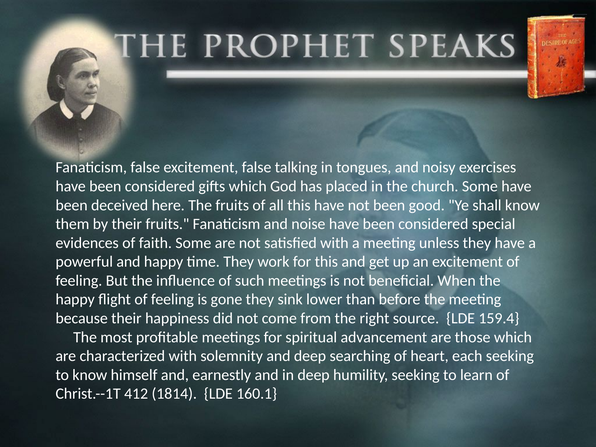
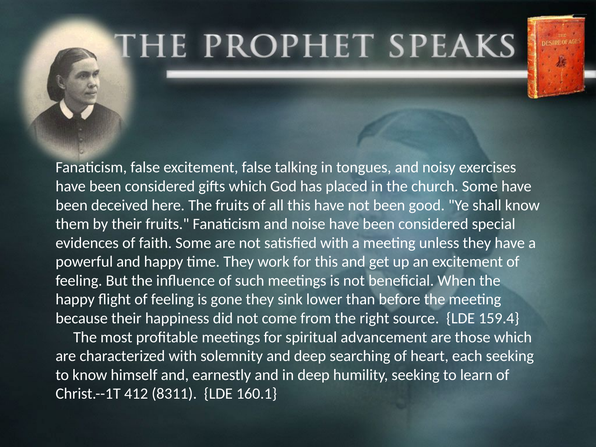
1814: 1814 -> 8311
